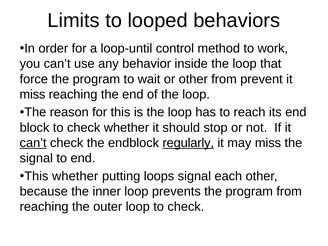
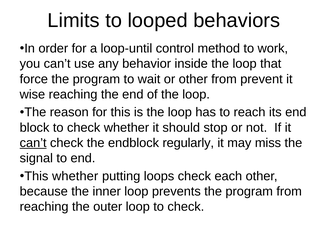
miss at (32, 94): miss -> wise
regularly underline: present -> none
loops signal: signal -> check
